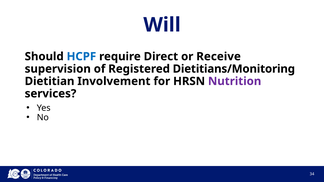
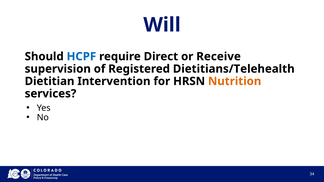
Dietitians/Monitoring: Dietitians/Monitoring -> Dietitians/Telehealth
Involvement: Involvement -> Intervention
Nutrition colour: purple -> orange
